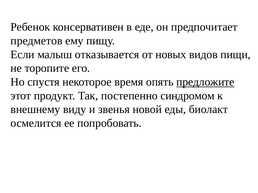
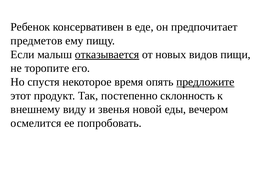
отказывается underline: none -> present
синдромом: синдромом -> склонность
биолакт: биолакт -> вечером
